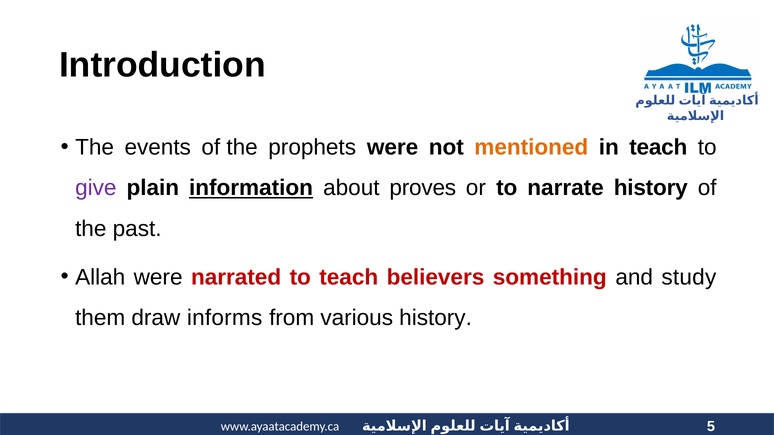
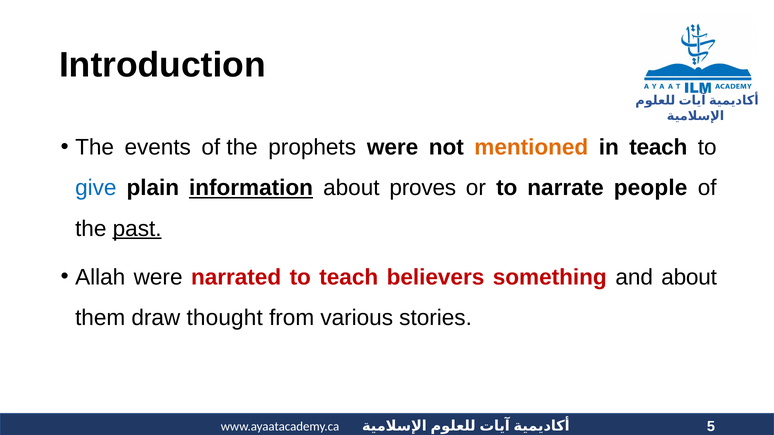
give colour: purple -> blue
narrate history: history -> people
past underline: none -> present
and study: study -> about
informs: informs -> thought
various history: history -> stories
